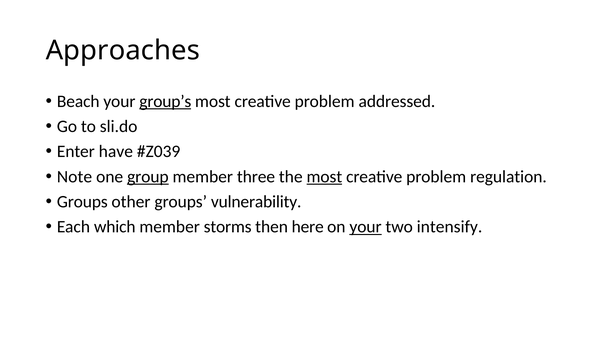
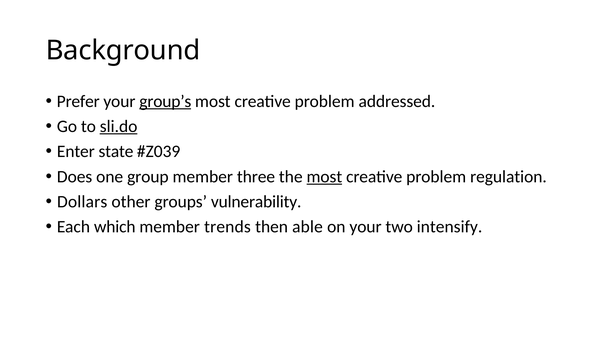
Approaches: Approaches -> Background
Beach: Beach -> Prefer
sli.do underline: none -> present
have: have -> state
Note: Note -> Does
group underline: present -> none
Groups at (82, 202): Groups -> Dollars
storms: storms -> trends
here: here -> able
your at (366, 227) underline: present -> none
